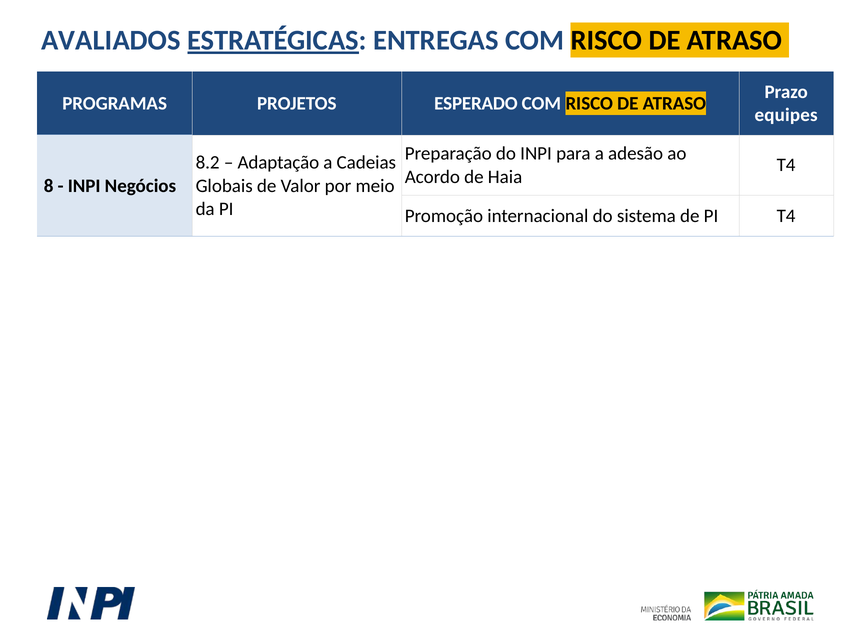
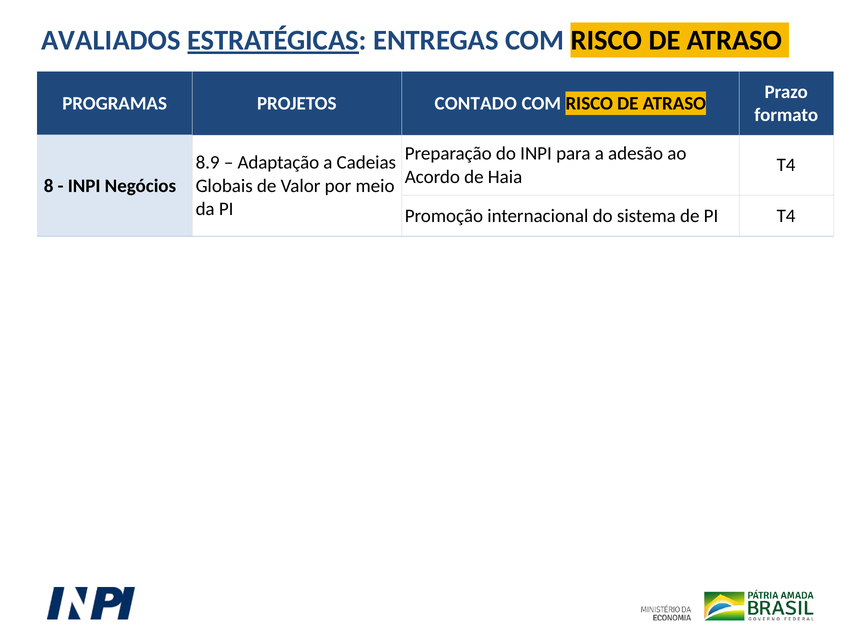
ESPERADO: ESPERADO -> CONTADO
equipes: equipes -> formato
8.2: 8.2 -> 8.9
